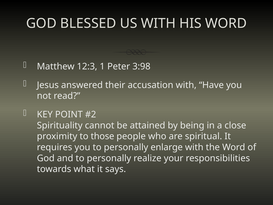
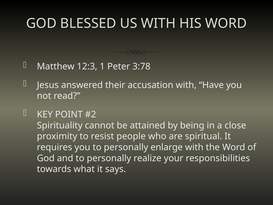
3:98: 3:98 -> 3:78
those: those -> resist
